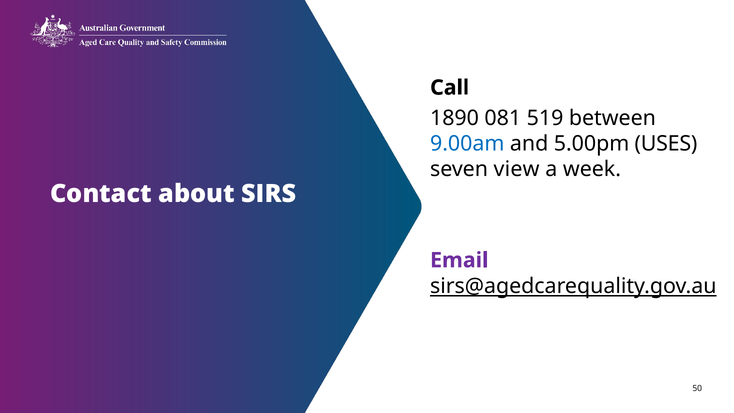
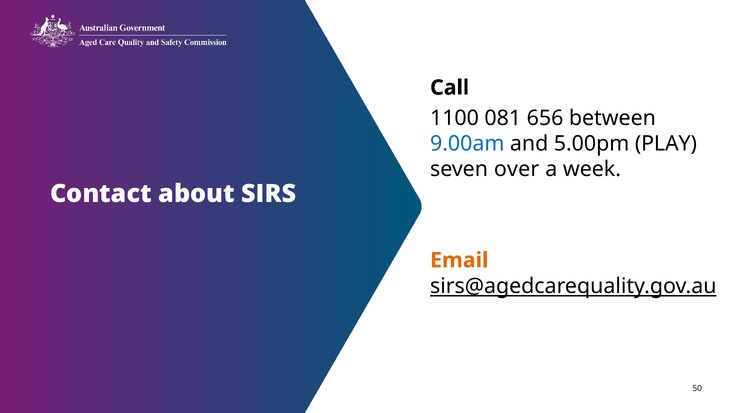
1890: 1890 -> 1100
519: 519 -> 656
USES: USES -> PLAY
view: view -> over
Email colour: purple -> orange
